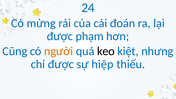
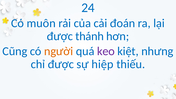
mừng: mừng -> muôn
phạm: phạm -> thánh
keo colour: black -> purple
